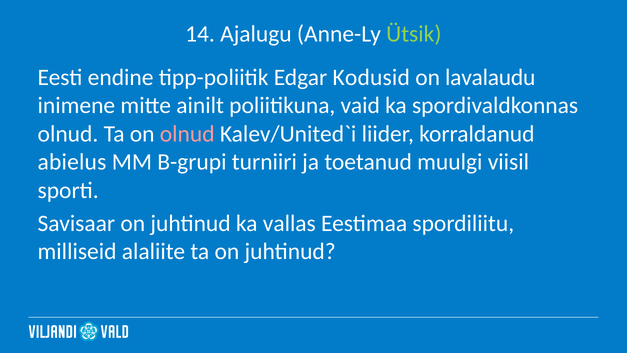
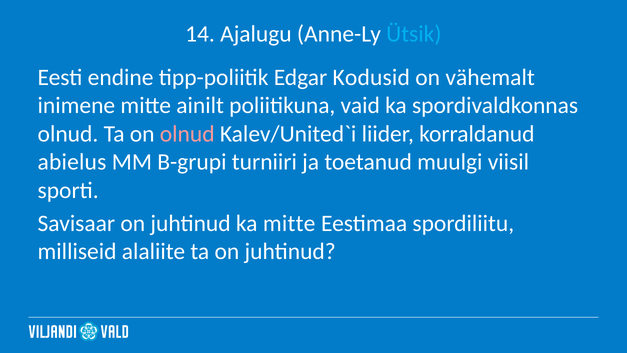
Ütsik colour: light green -> light blue
lavalaudu: lavalaudu -> vähemalt
ka vallas: vallas -> mitte
